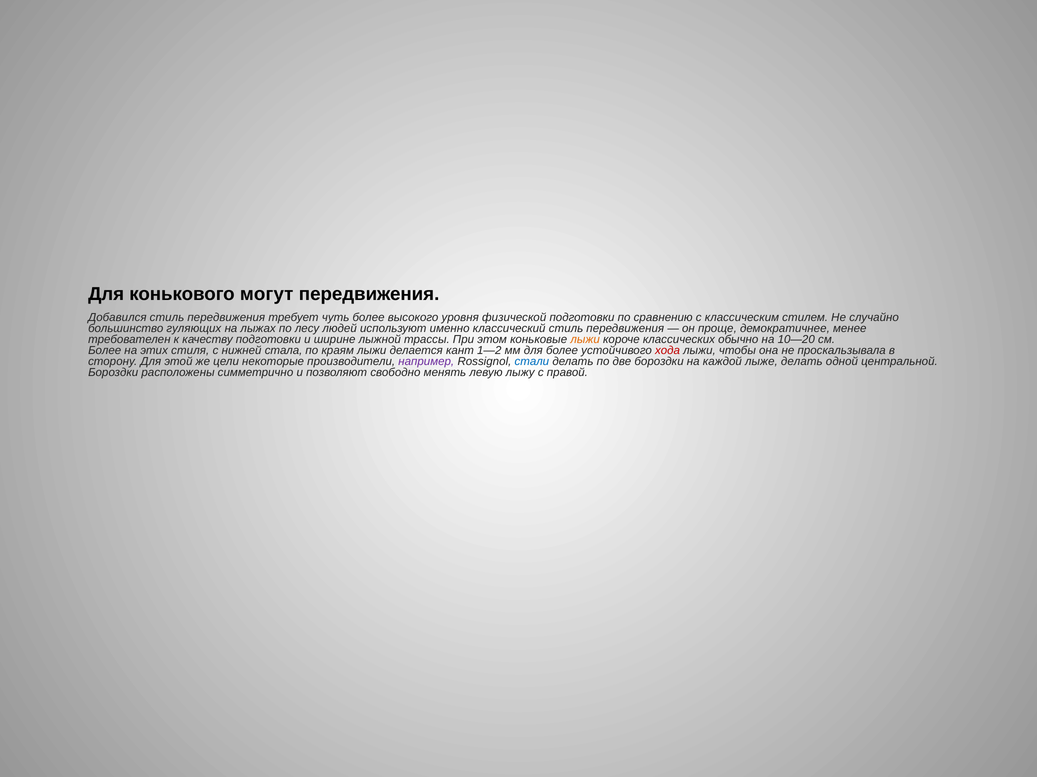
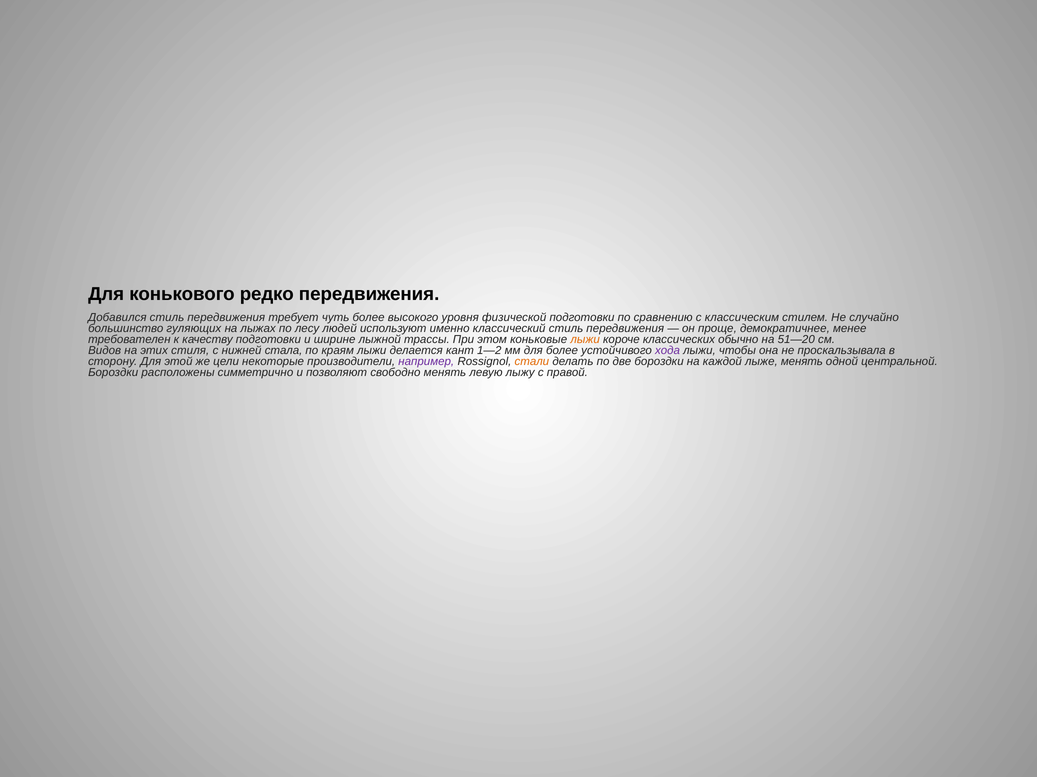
могут: могут -> редко
10—20: 10—20 -> 51—20
Более at (105, 351): Более -> Видов
хода colour: red -> purple
стали colour: blue -> orange
лыже делать: делать -> менять
